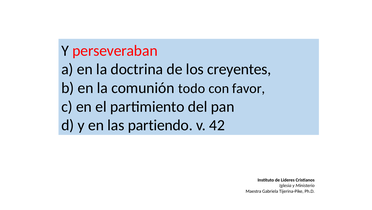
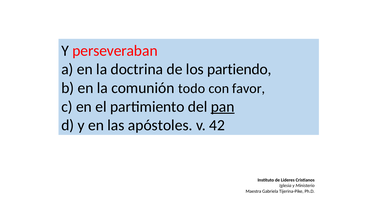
creyentes: creyentes -> partiendo
pan underline: none -> present
partiendo: partiendo -> apóstoles
